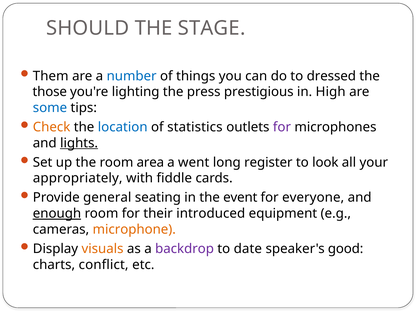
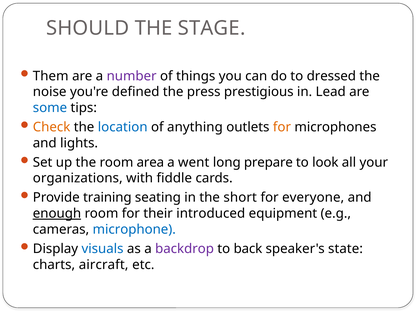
number colour: blue -> purple
those: those -> noise
lighting: lighting -> defined
High: High -> Lead
statistics: statistics -> anything
for at (282, 127) colour: purple -> orange
lights underline: present -> none
register: register -> prepare
appropriately: appropriately -> organizations
general: general -> training
event: event -> short
microphone colour: orange -> blue
visuals colour: orange -> blue
date: date -> back
good: good -> state
conflict: conflict -> aircraft
